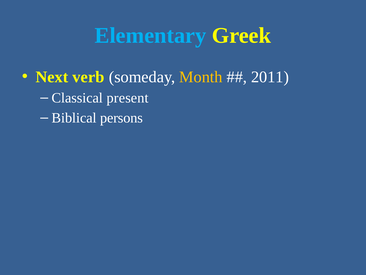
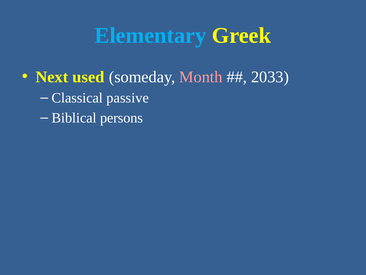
verb: verb -> used
Month colour: yellow -> pink
2011: 2011 -> 2033
present: present -> passive
